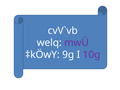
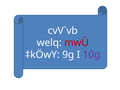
mwÜ colour: purple -> red
